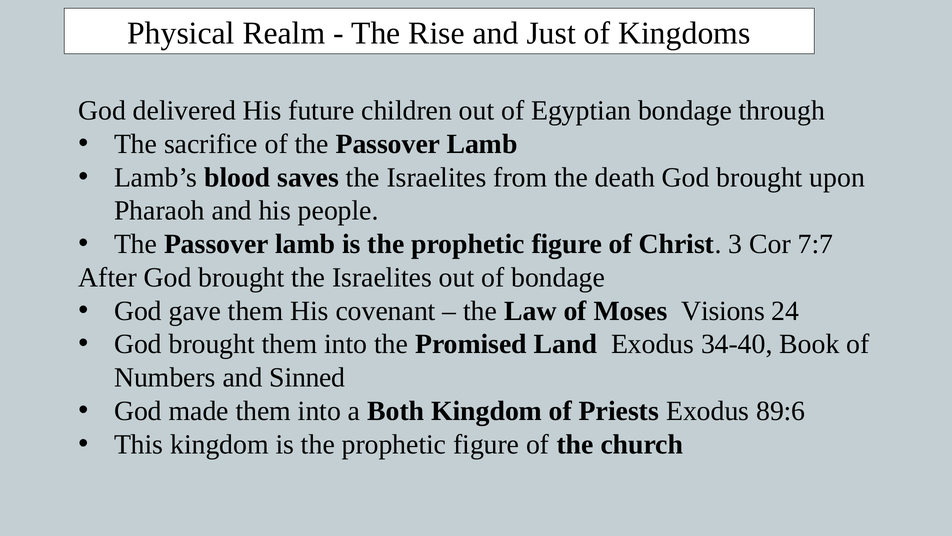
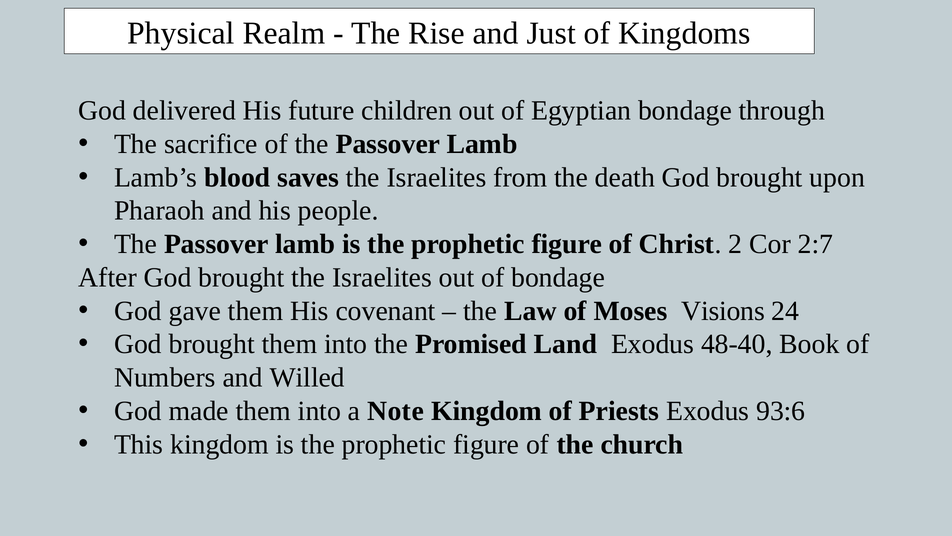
3: 3 -> 2
7:7: 7:7 -> 2:7
34-40: 34-40 -> 48-40
Sinned: Sinned -> Willed
Both: Both -> Note
89:6: 89:6 -> 93:6
